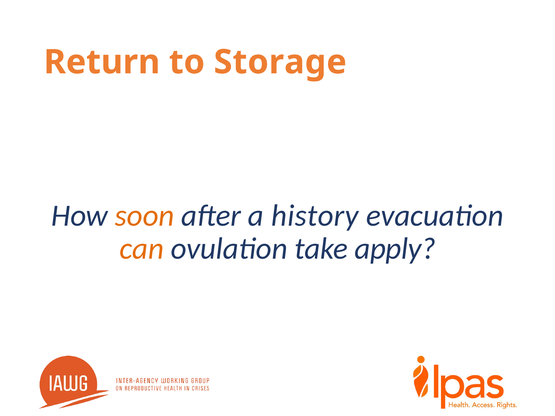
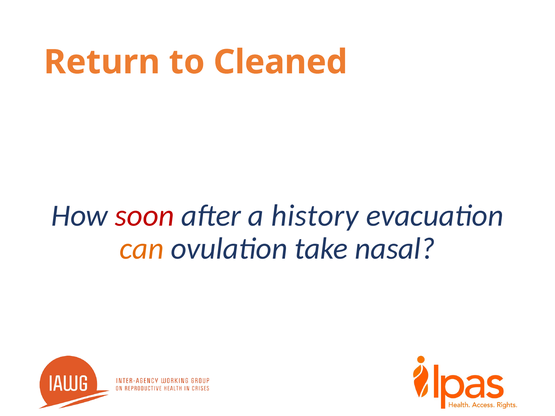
Storage: Storage -> Cleaned
soon colour: orange -> red
apply: apply -> nasal
